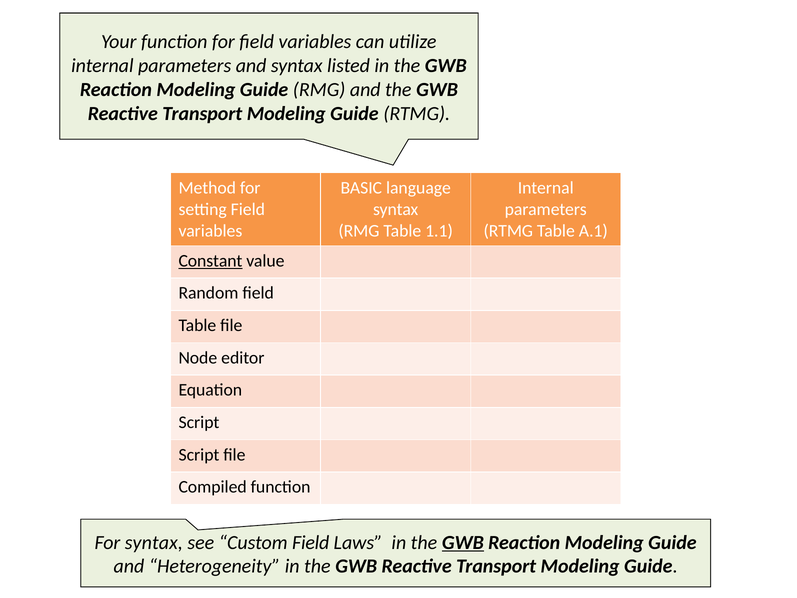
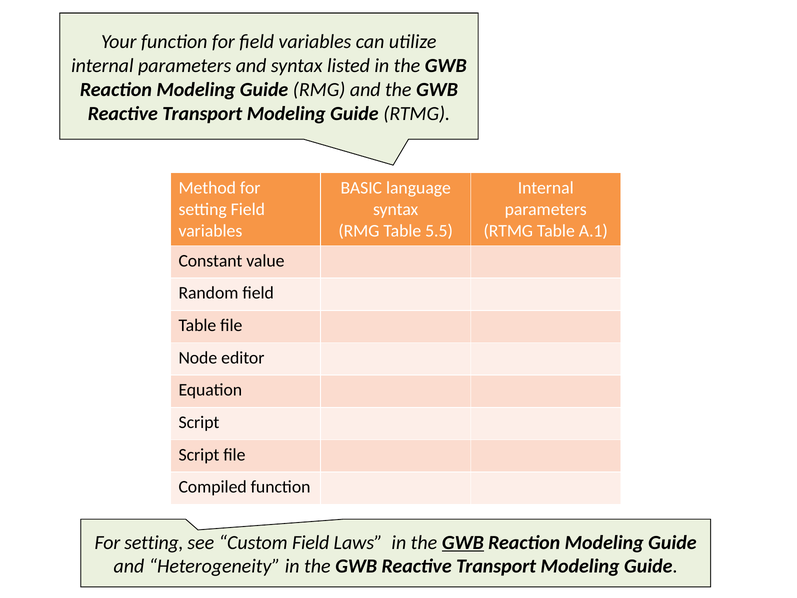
1.1: 1.1 -> 5.5
Constant underline: present -> none
syntax at (154, 542): syntax -> setting
